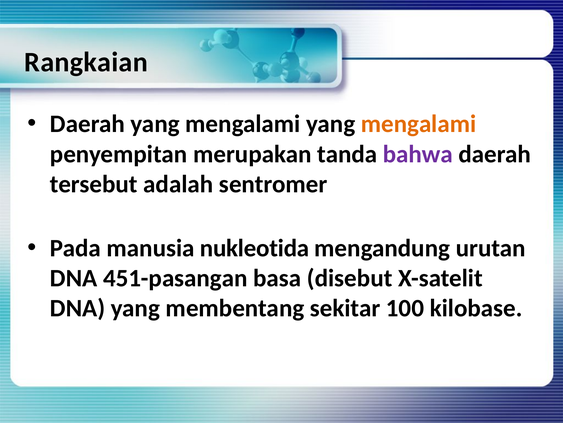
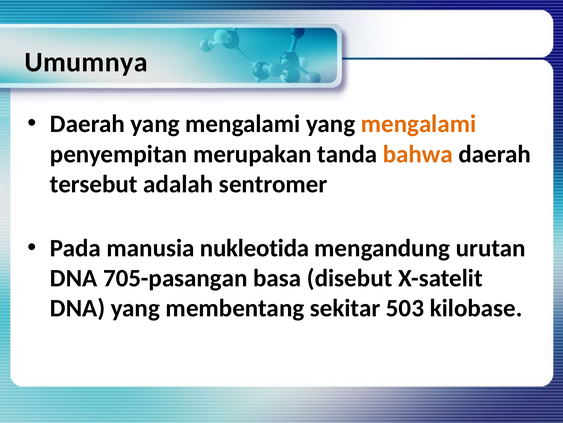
Rangkaian: Rangkaian -> Umumnya
bahwa colour: purple -> orange
451-pasangan: 451-pasangan -> 705-pasangan
100: 100 -> 503
